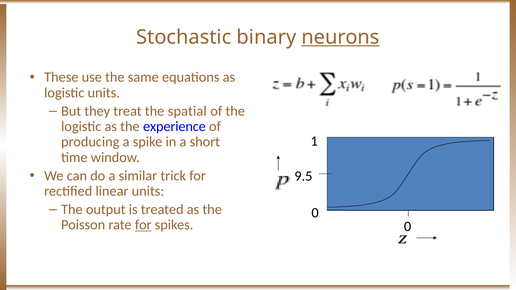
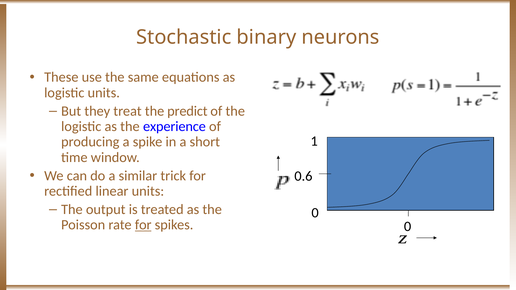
neurons underline: present -> none
spatial: spatial -> predict
9.5: 9.5 -> 0.6
